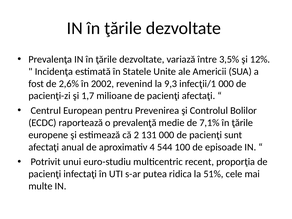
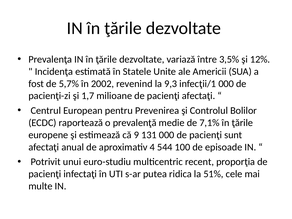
2,6%: 2,6% -> 5,7%
2: 2 -> 9
